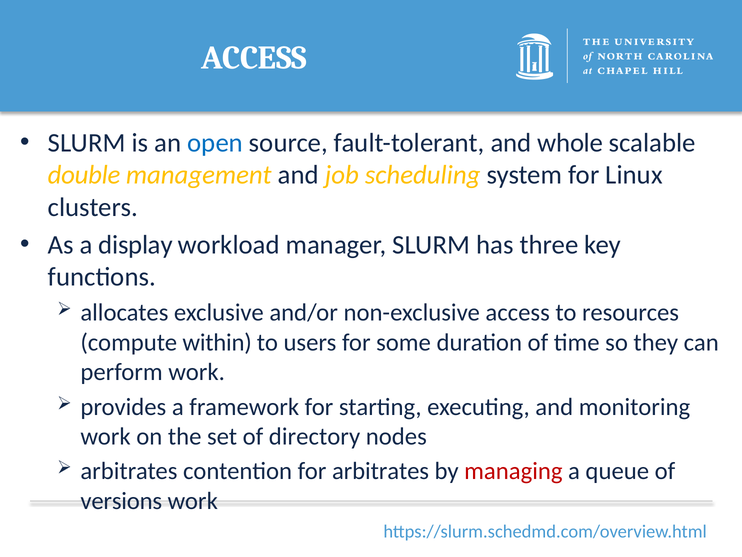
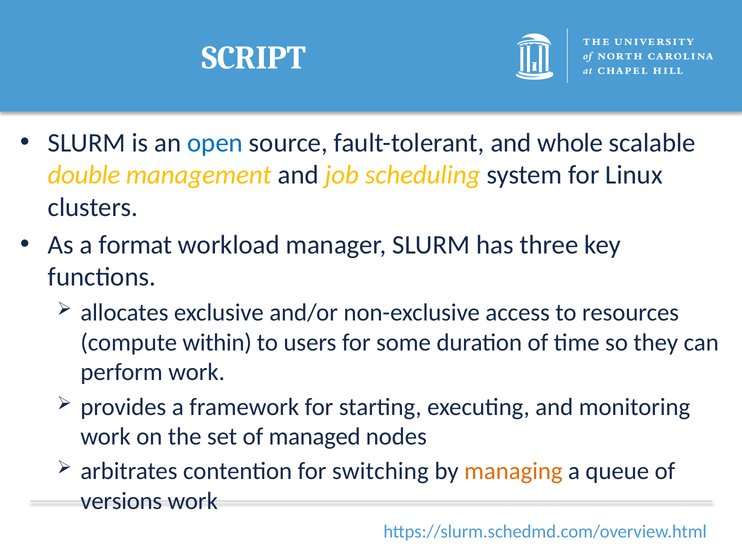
ACCESS at (254, 58): ACCESS -> SCRIPT
display: display -> format
directory: directory -> managed
for arbitrates: arbitrates -> switching
managing colour: red -> orange
